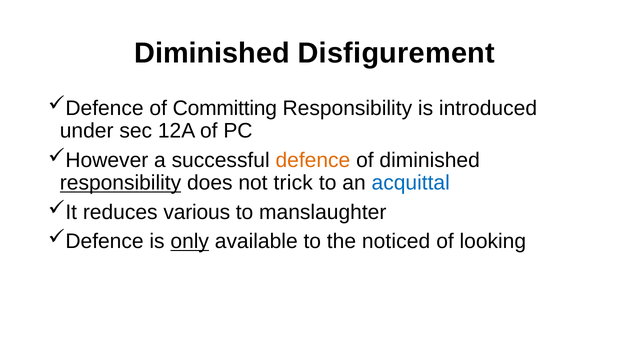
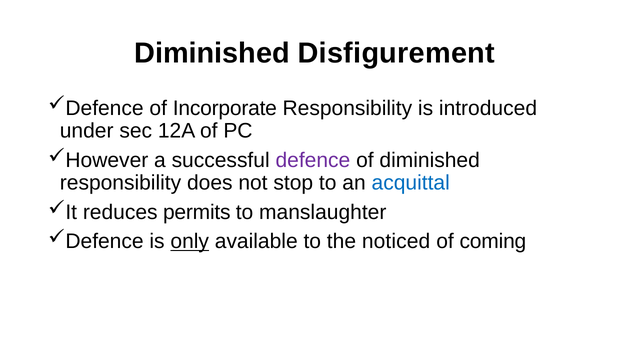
Committing: Committing -> Incorporate
defence colour: orange -> purple
responsibility at (121, 183) underline: present -> none
trick: trick -> stop
various: various -> permits
looking: looking -> coming
